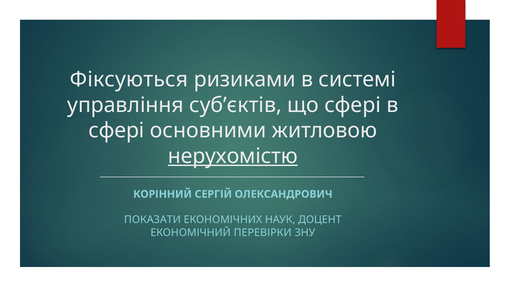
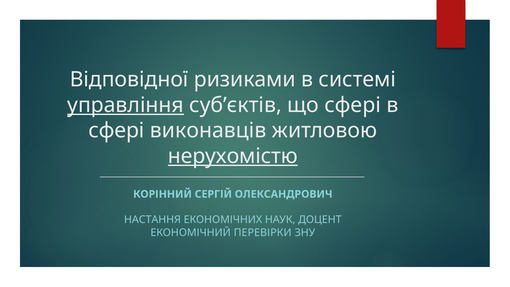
Фіксуються: Фіксуються -> Відповідної
управління underline: none -> present
основними: основними -> виконавців
ПОКАЗАТИ: ПОКАЗАТИ -> НАСТАННЯ
